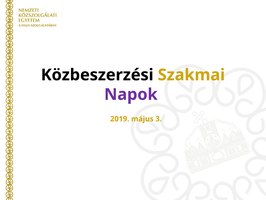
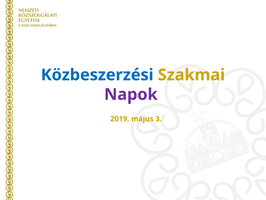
Közbeszerzési colour: black -> blue
